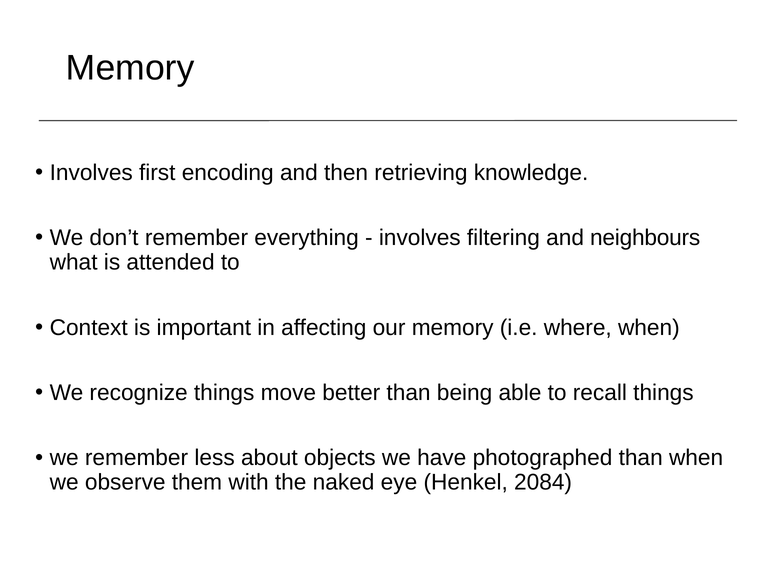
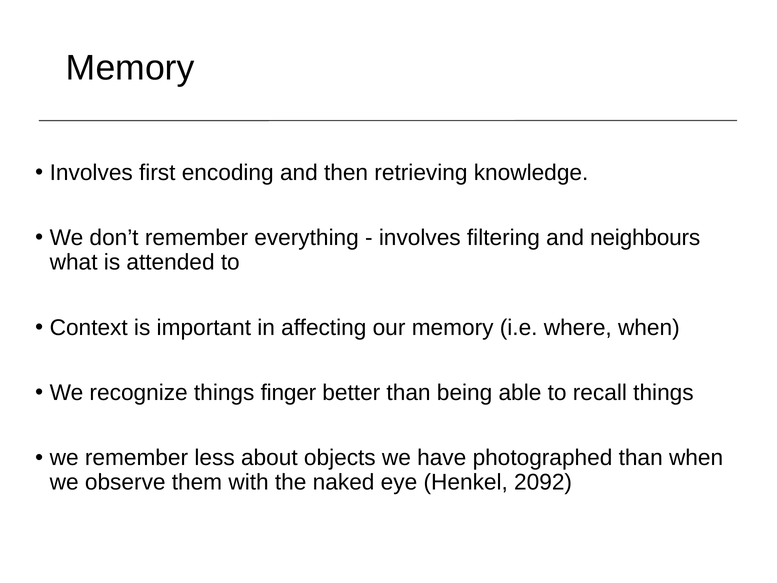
move: move -> finger
2084: 2084 -> 2092
